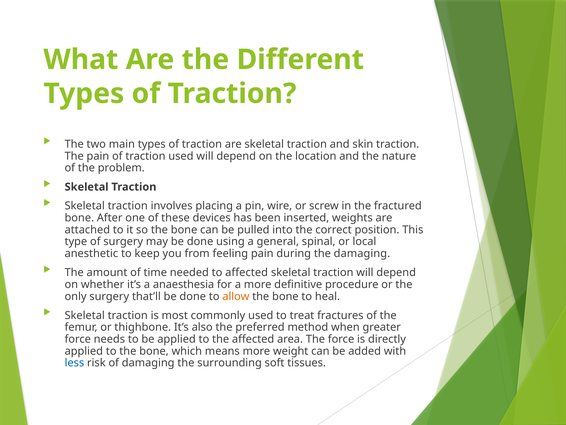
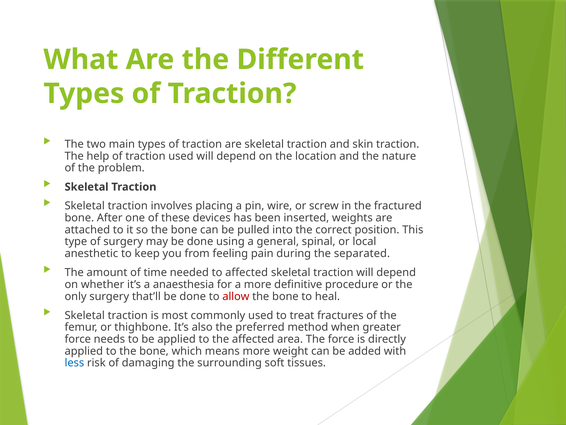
The pain: pain -> help
the damaging: damaging -> separated
allow colour: orange -> red
